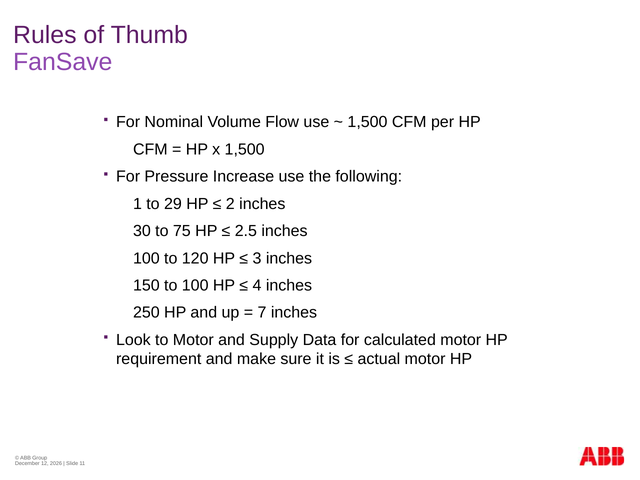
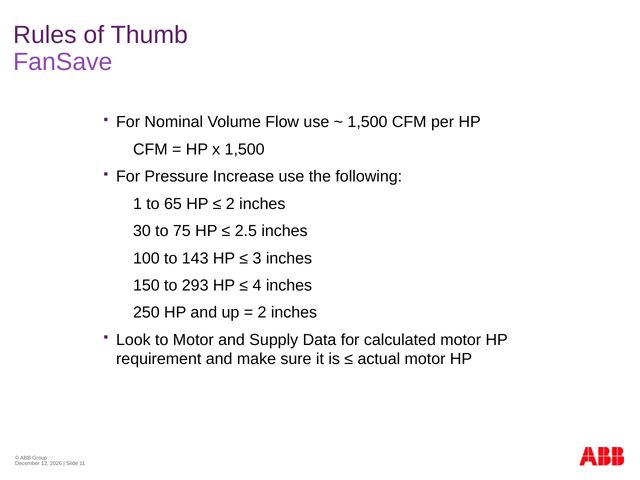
29: 29 -> 65
120: 120 -> 143
to 100: 100 -> 293
7 at (262, 313): 7 -> 2
